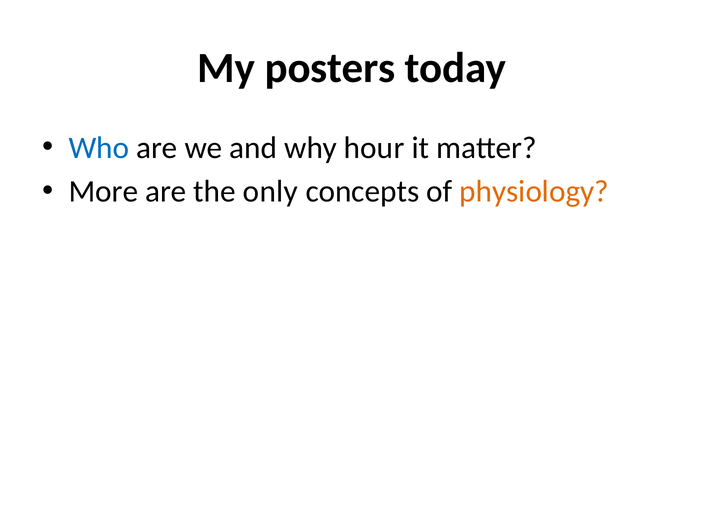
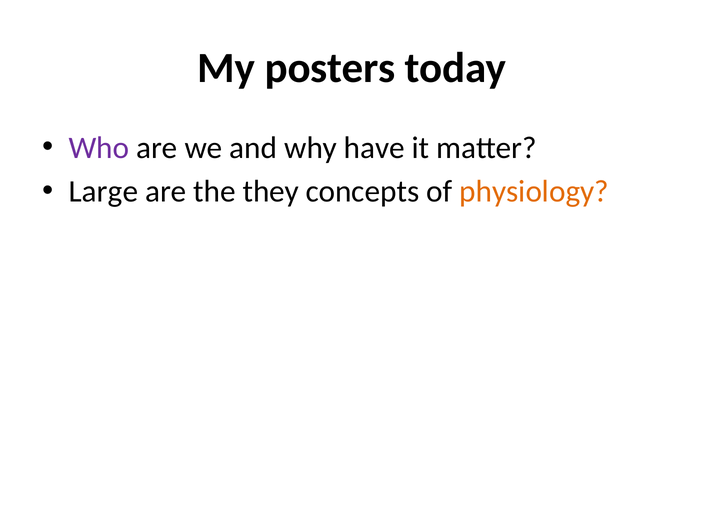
Who colour: blue -> purple
hour: hour -> have
More: More -> Large
only: only -> they
